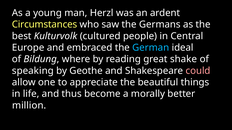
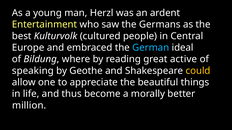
Circumstances: Circumstances -> Entertainment
shake: shake -> active
could colour: pink -> yellow
